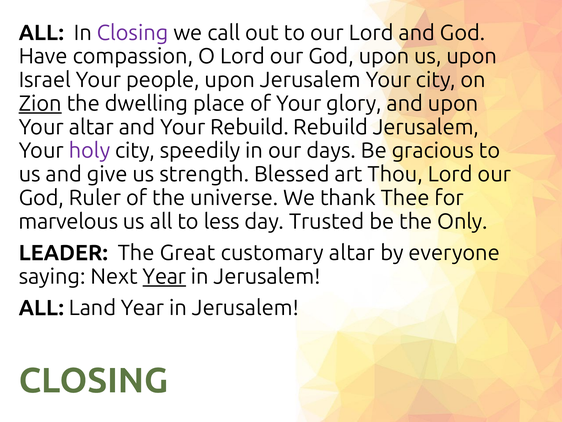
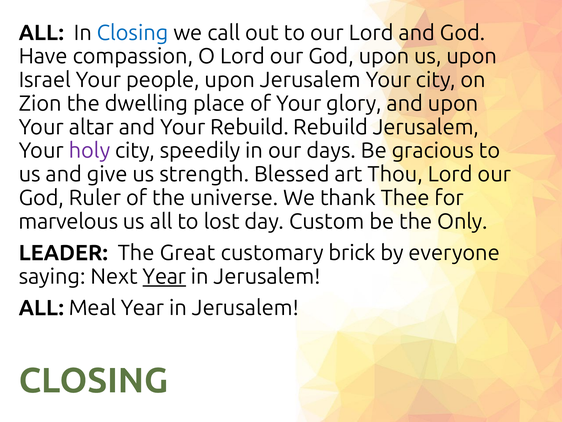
Closing at (133, 33) colour: purple -> blue
Zion underline: present -> none
less: less -> lost
Trusted: Trusted -> Custom
customary altar: altar -> brick
Land: Land -> Meal
